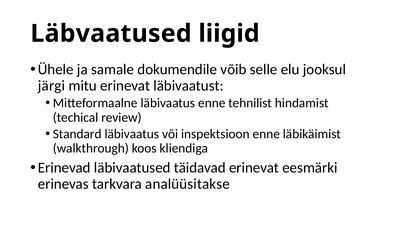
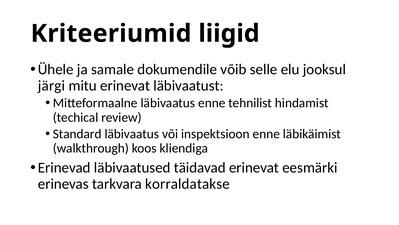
Läbvaatused: Läbvaatused -> Kriteeriumid
analüüsitakse: analüüsitakse -> korraldatakse
